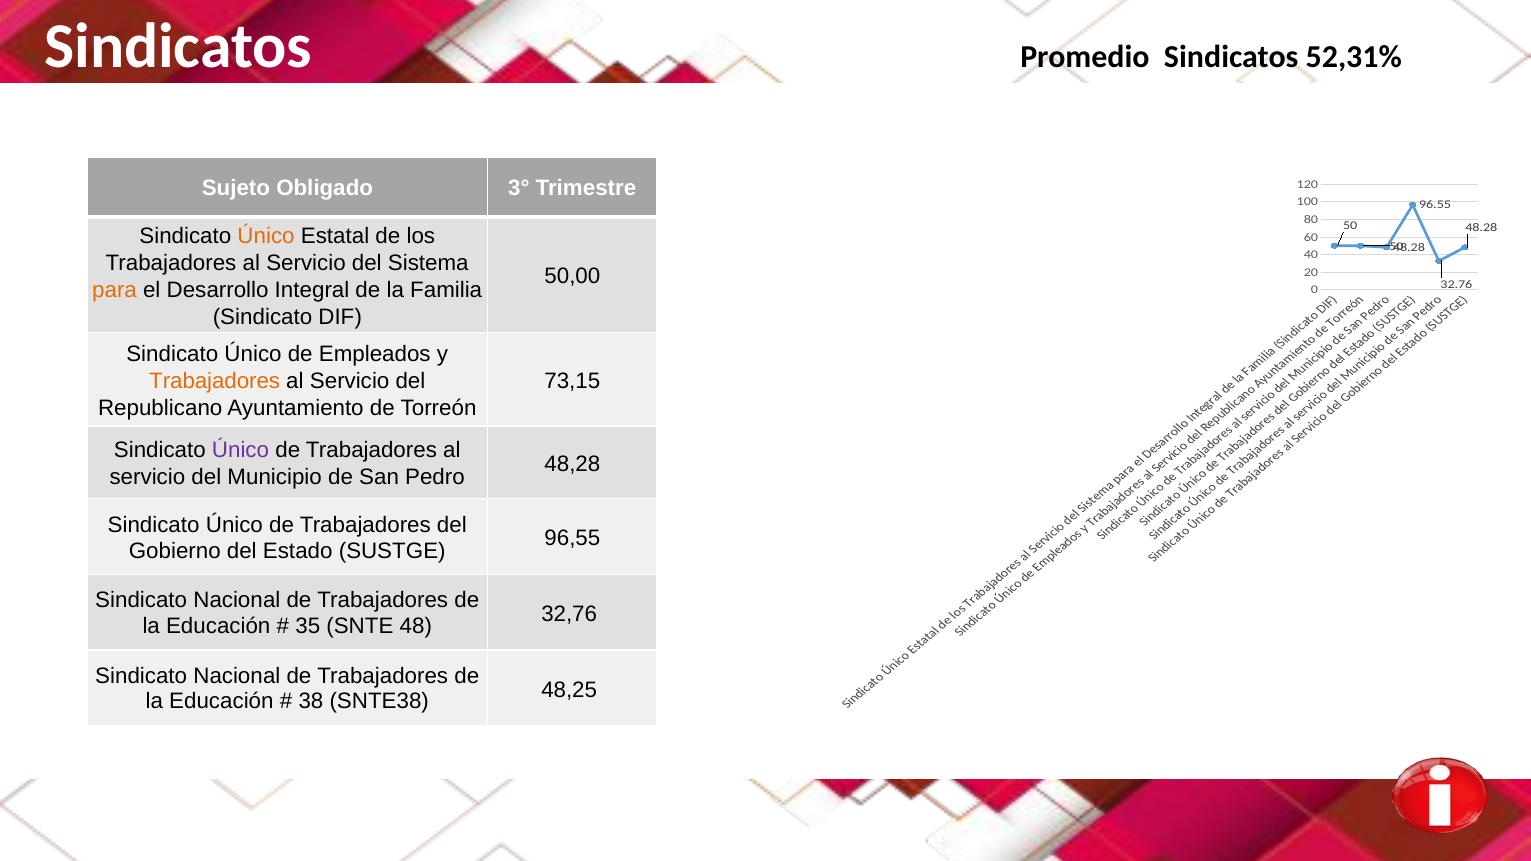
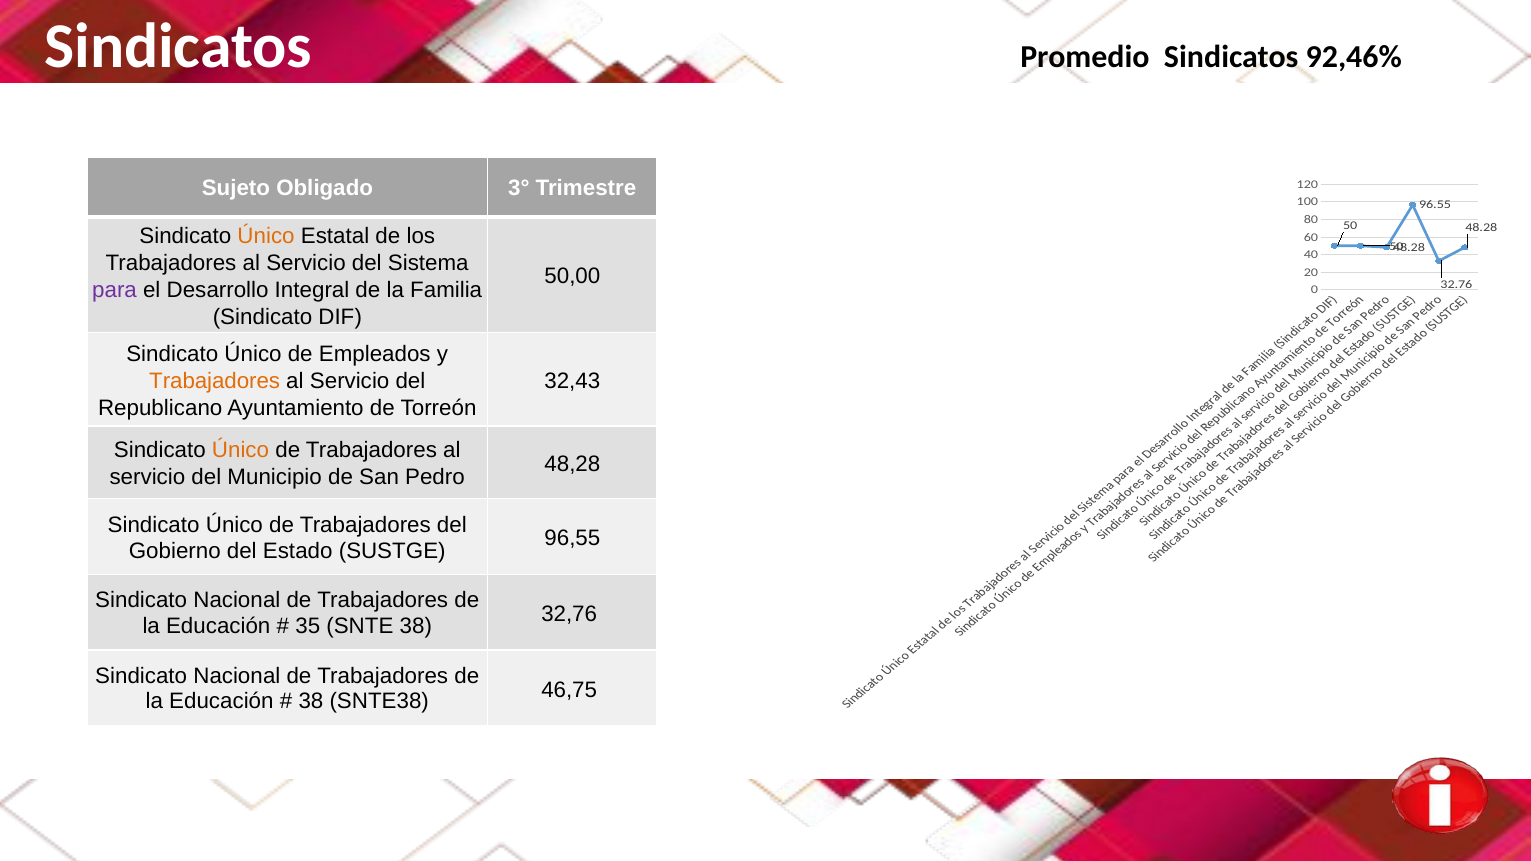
52,31%: 52,31% -> 92,46%
para colour: orange -> purple
73,15: 73,15 -> 32,43
Único at (241, 451) colour: purple -> orange
SNTE 48: 48 -> 38
48,25: 48,25 -> 46,75
